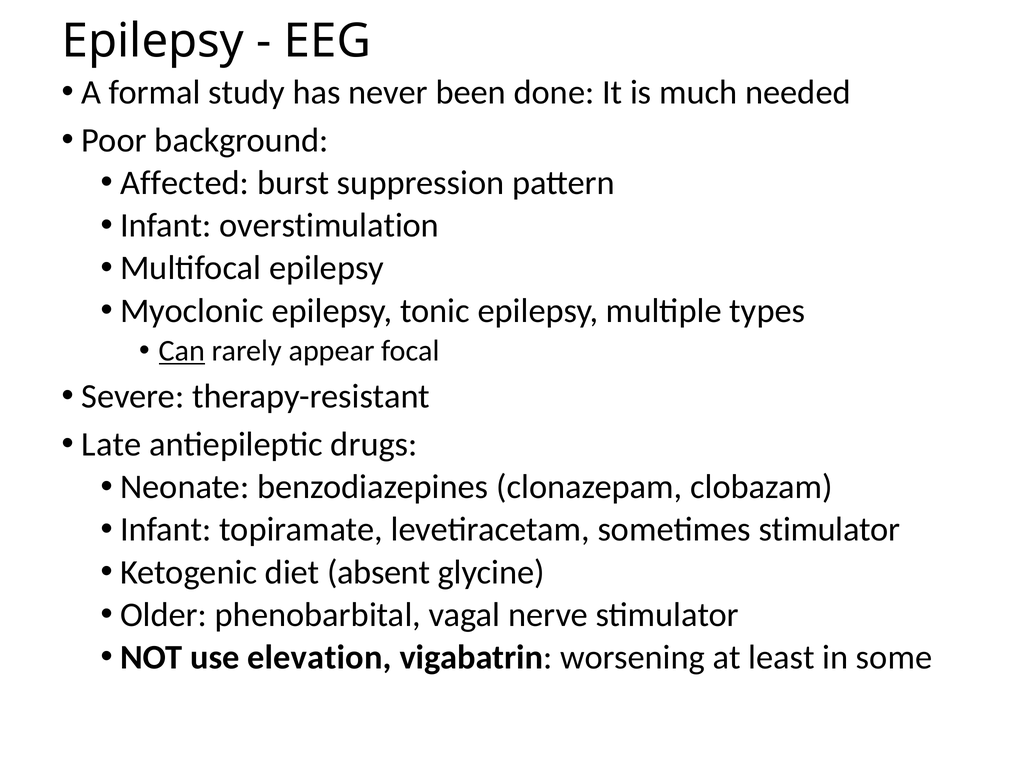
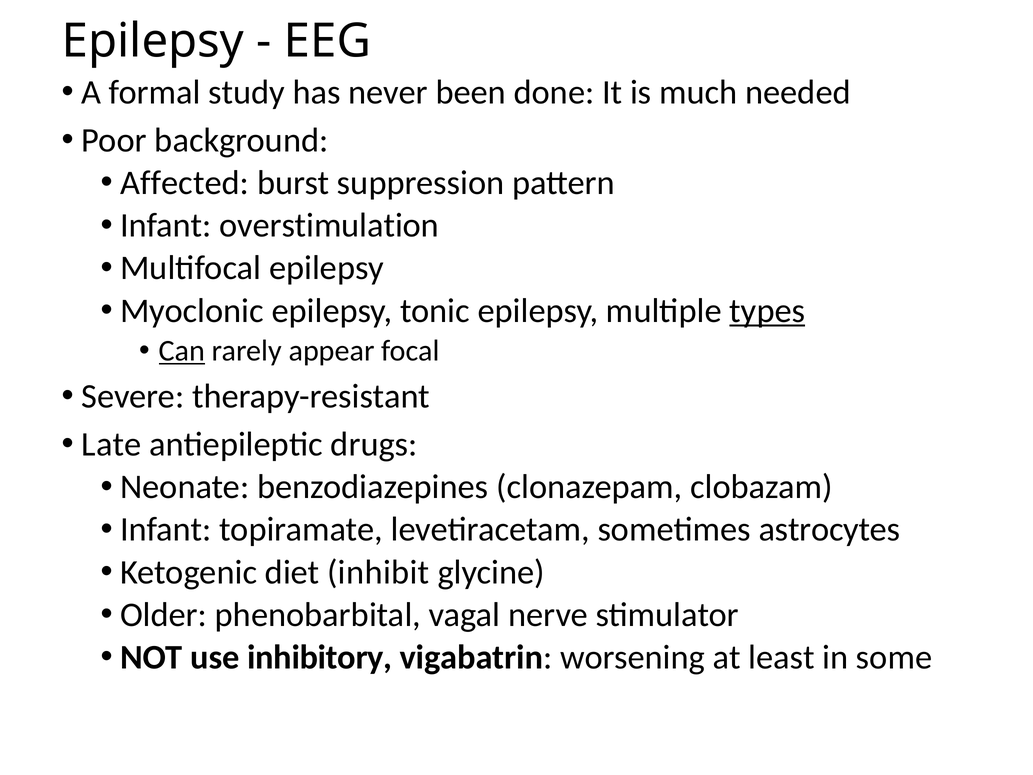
types underline: none -> present
sometimes stimulator: stimulator -> astrocytes
absent: absent -> inhibit
elevation: elevation -> inhibitory
